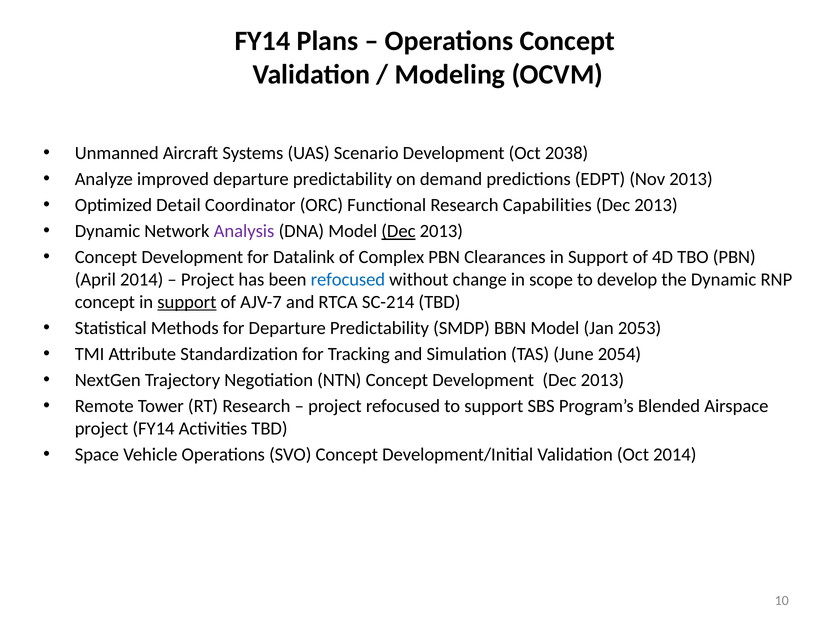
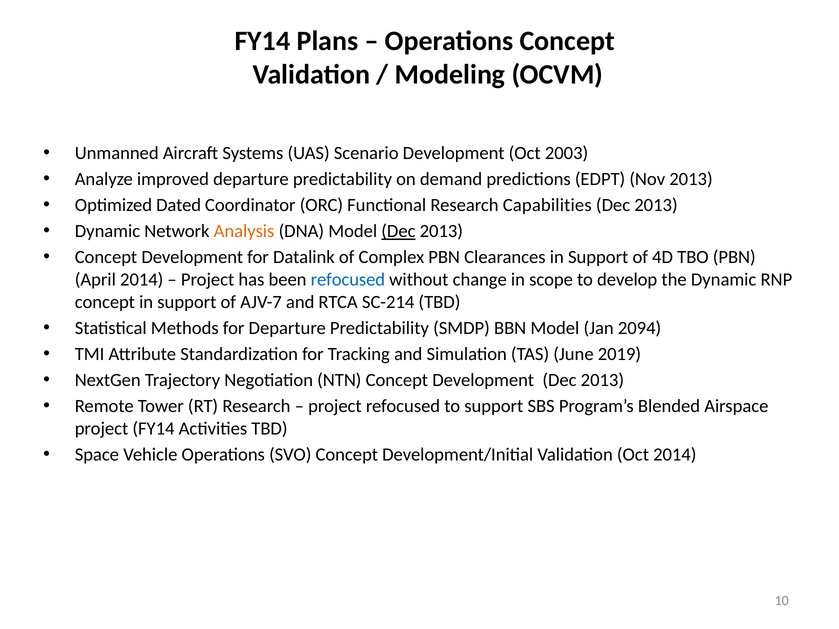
2038: 2038 -> 2003
Detail: Detail -> Dated
Analysis colour: purple -> orange
support at (187, 302) underline: present -> none
2053: 2053 -> 2094
2054: 2054 -> 2019
